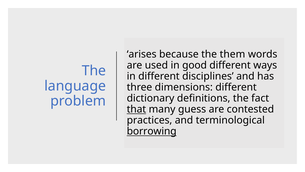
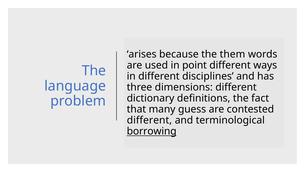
good: good -> point
that underline: present -> none
practices at (149, 120): practices -> different
